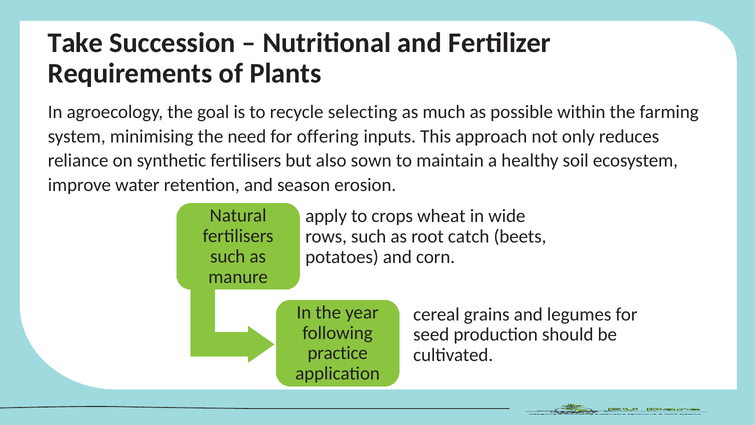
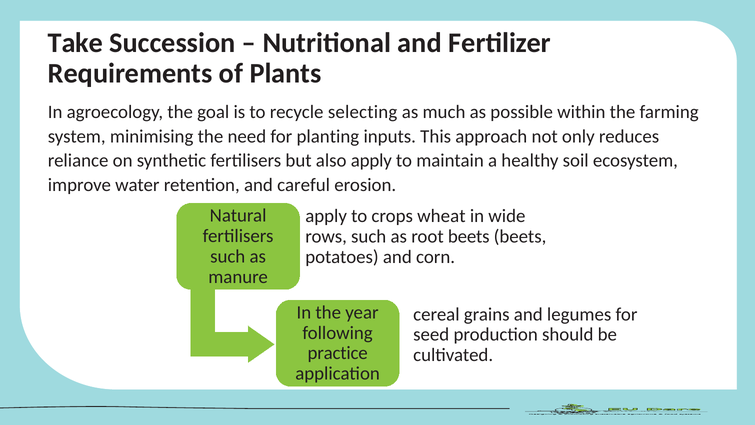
offering: offering -> planting
also sown: sown -> apply
season: season -> careful
root catch: catch -> beets
